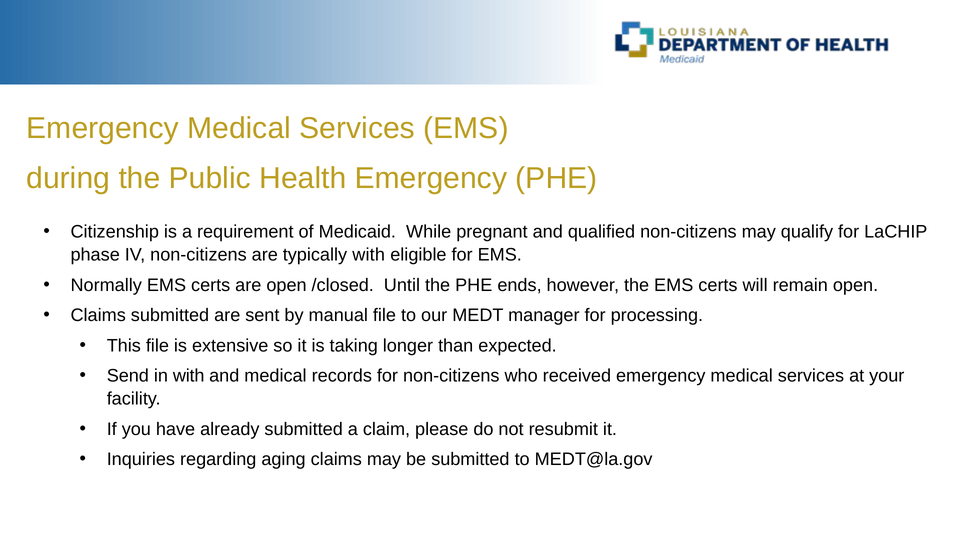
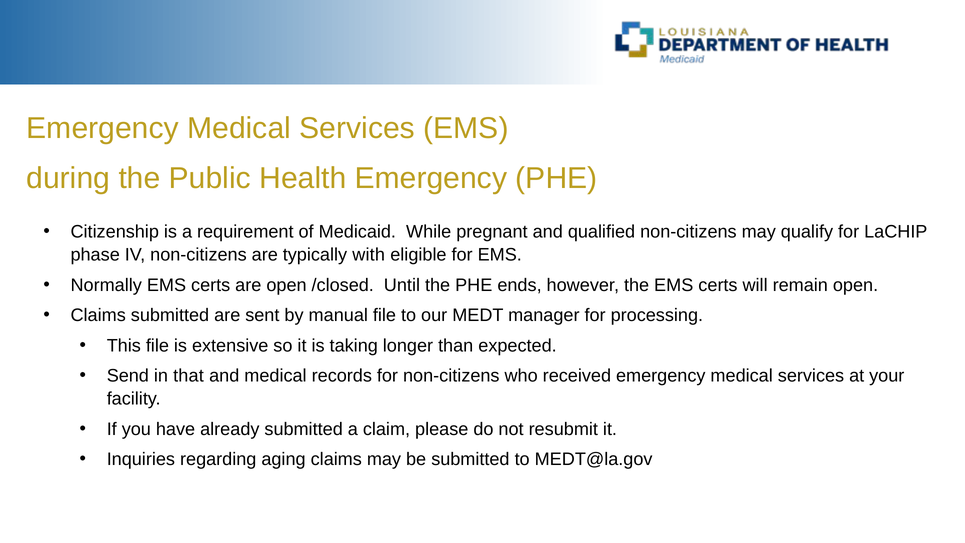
in with: with -> that
